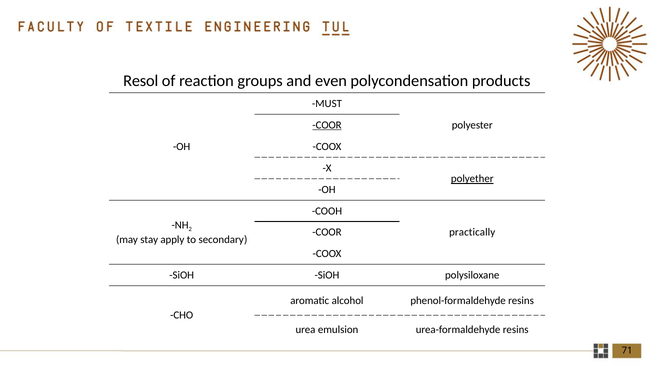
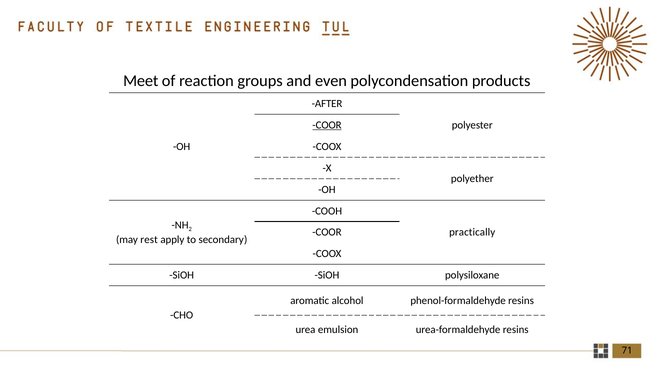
Resol: Resol -> Meet
MUST: MUST -> AFTER
polyether underline: present -> none
stay: stay -> rest
